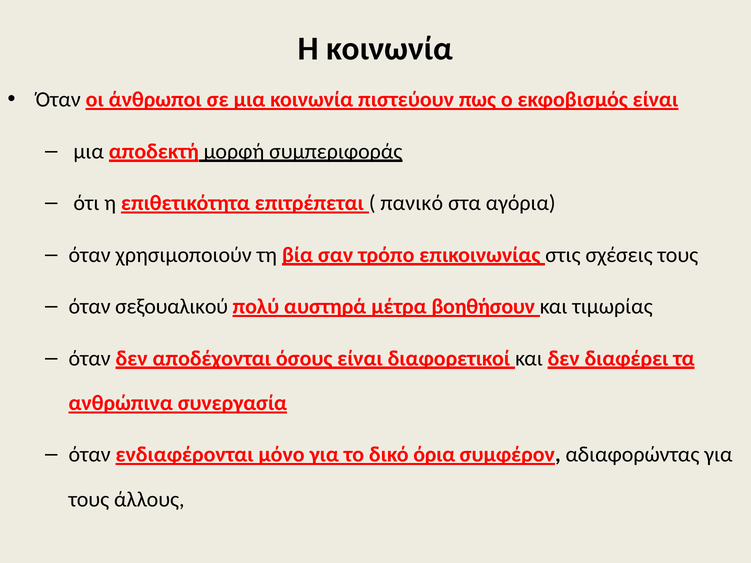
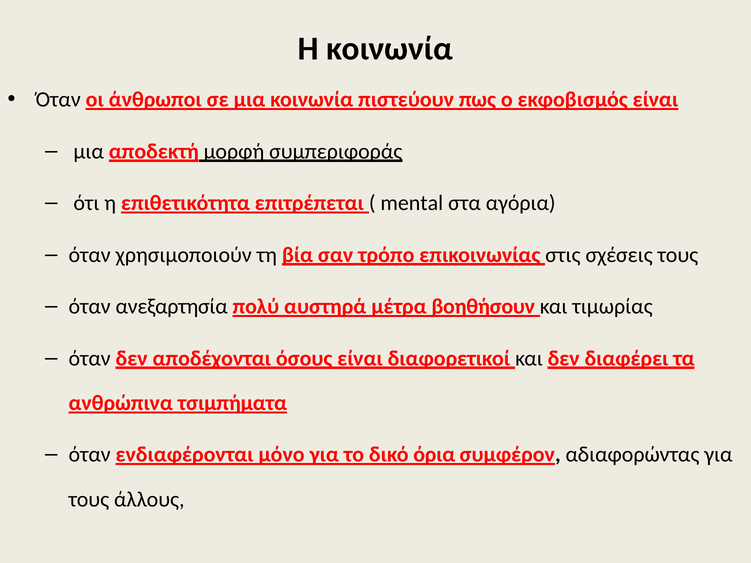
πανικό: πανικό -> mental
σεξουαλικού: σεξουαλικού -> ανεξαρτησία
συνεργασία: συνεργασία -> τσιμπήματα
